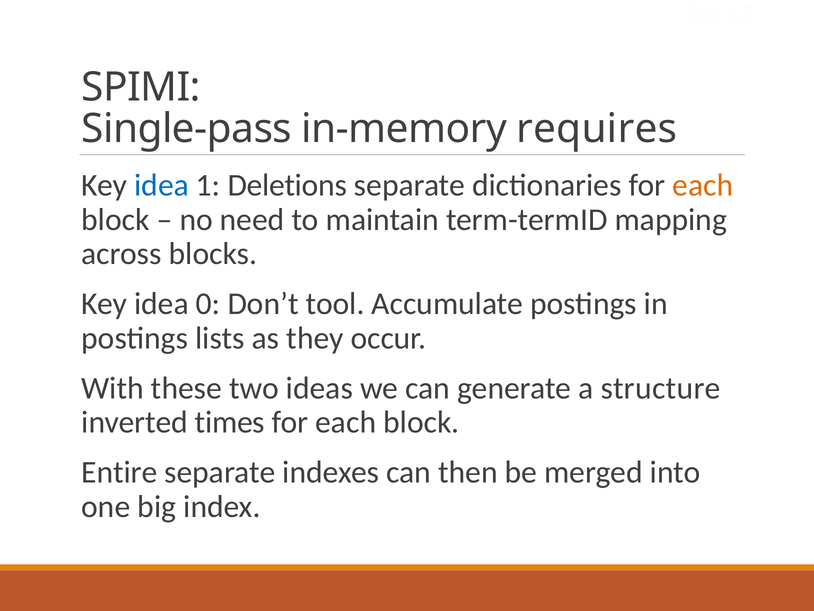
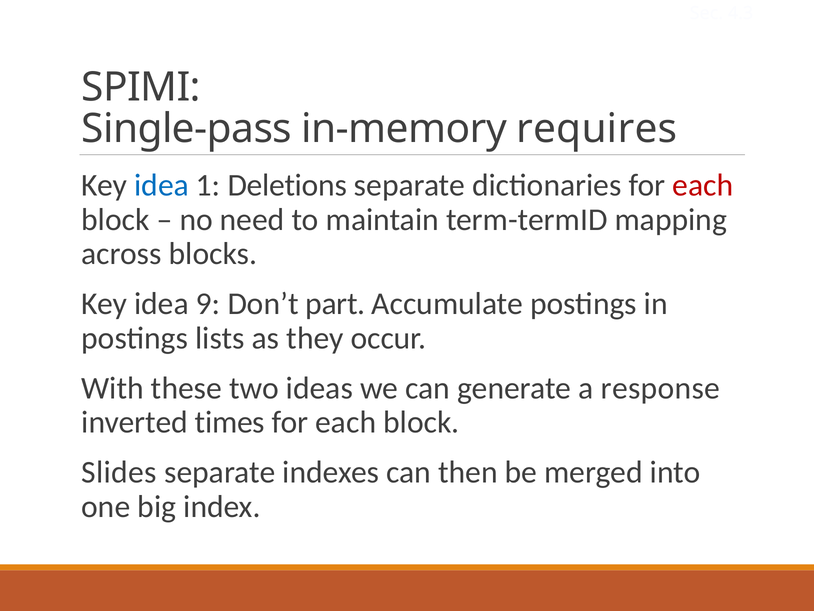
each at (703, 185) colour: orange -> red
0: 0 -> 9
tool: tool -> part
structure: structure -> response
Entire: Entire -> Slides
